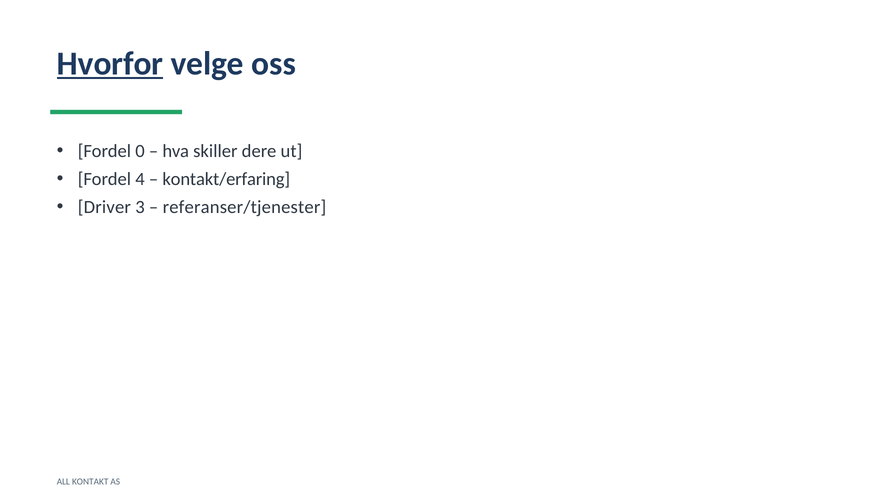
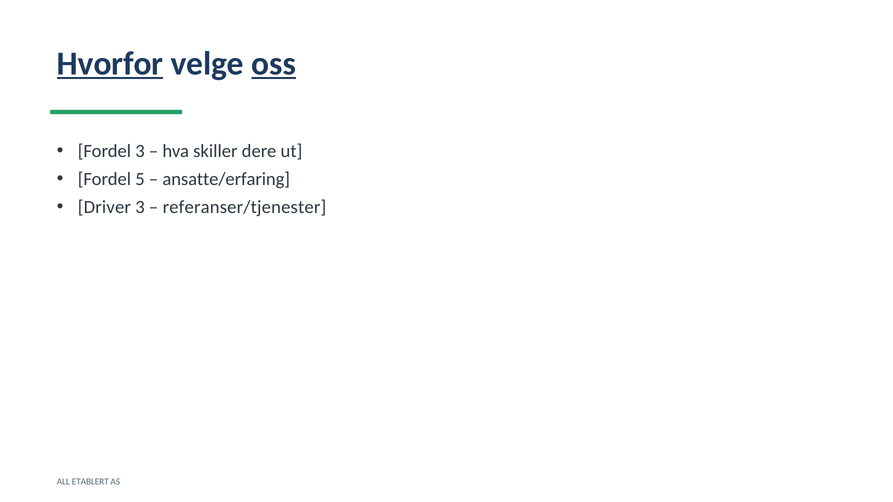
oss underline: none -> present
Fordel 0: 0 -> 3
4: 4 -> 5
kontakt/erfaring: kontakt/erfaring -> ansatte/erfaring
KONTAKT: KONTAKT -> ETABLERT
